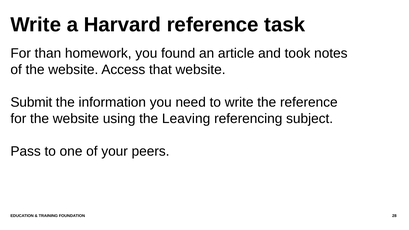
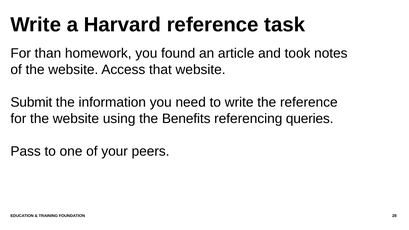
Leaving: Leaving -> Benefits
subject: subject -> queries
